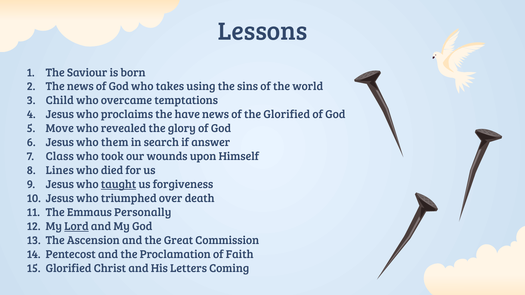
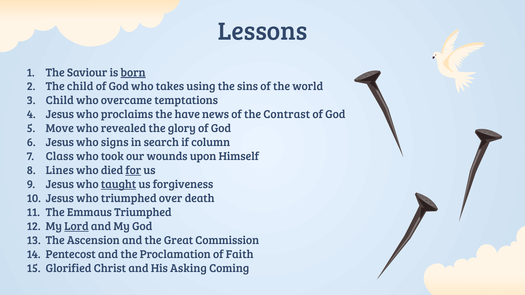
born underline: none -> present
The news: news -> child
the Glorified: Glorified -> Contrast
them: them -> signs
answer: answer -> column
for underline: none -> present
Emmaus Personally: Personally -> Triumphed
Letters: Letters -> Asking
